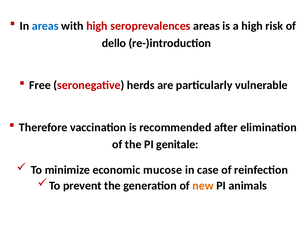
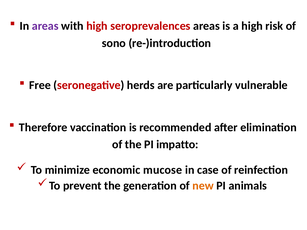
areas at (45, 26) colour: blue -> purple
dello: dello -> sono
genitale: genitale -> impatto
